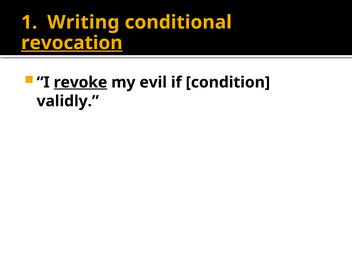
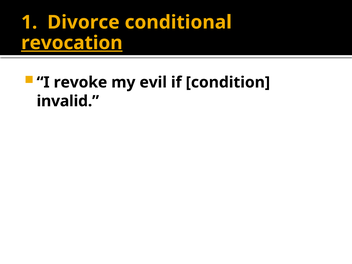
Writing: Writing -> Divorce
revoke underline: present -> none
validly: validly -> invalid
